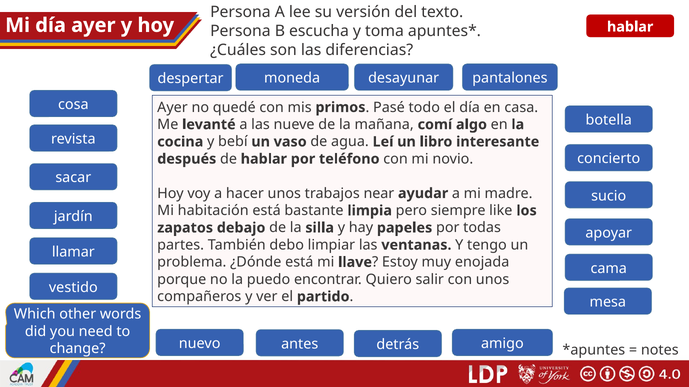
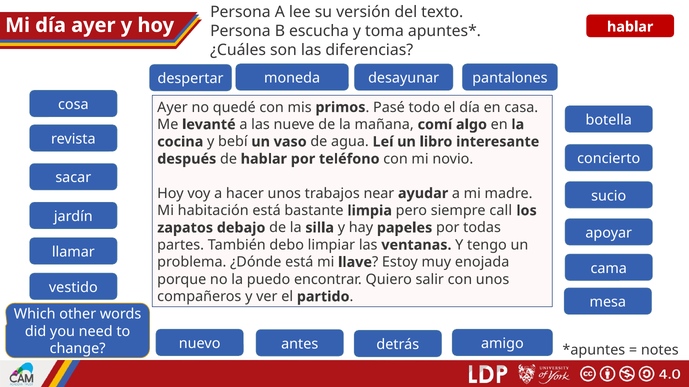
like: like -> call
